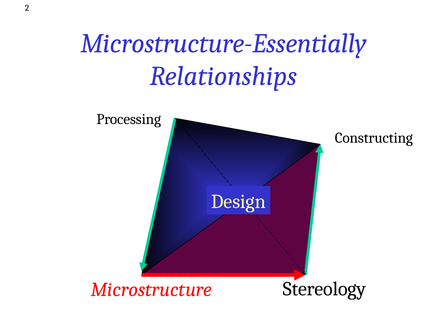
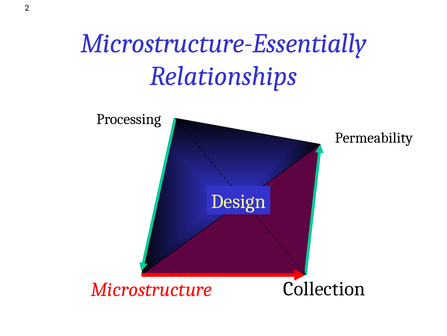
Constructing: Constructing -> Permeability
Stereology: Stereology -> Collection
